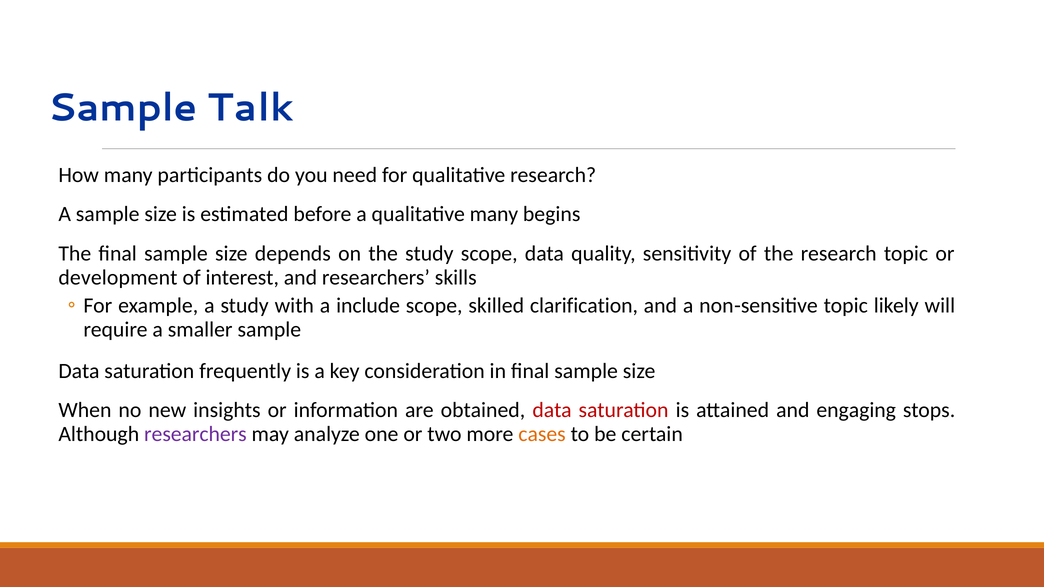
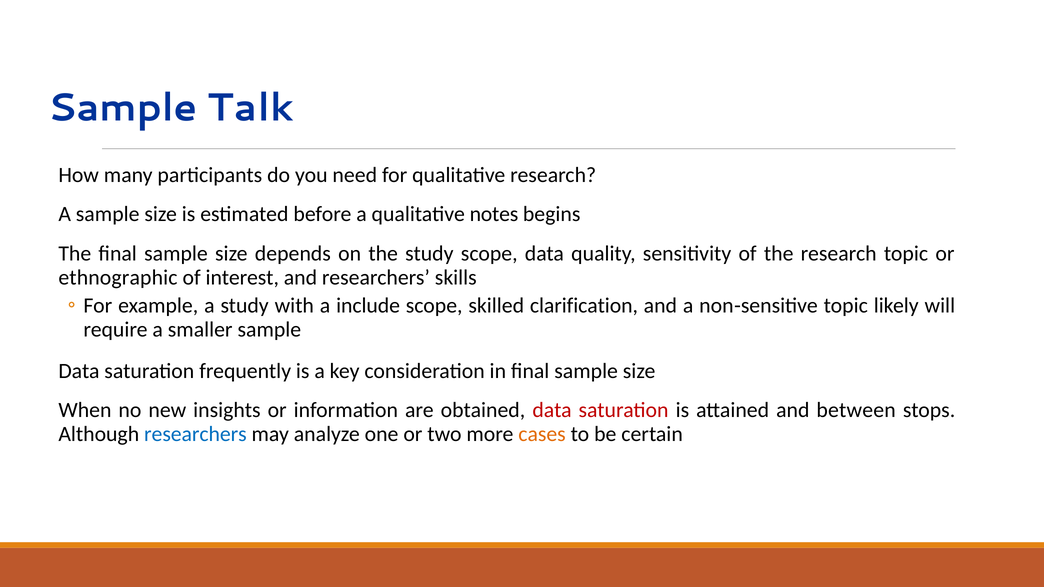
qualitative many: many -> notes
development: development -> ethnographic
engaging: engaging -> between
researchers at (195, 434) colour: purple -> blue
